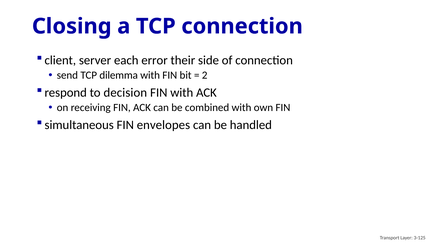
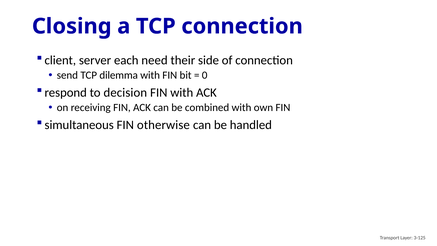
error: error -> need
2: 2 -> 0
envelopes: envelopes -> otherwise
